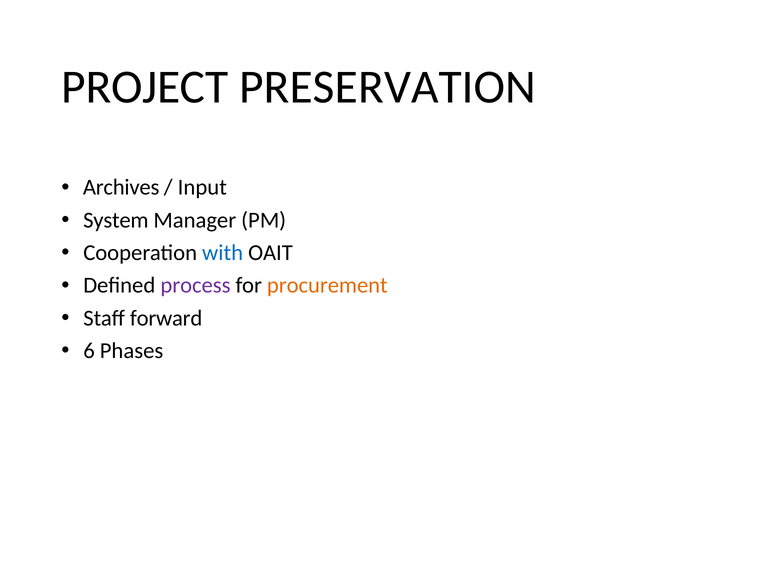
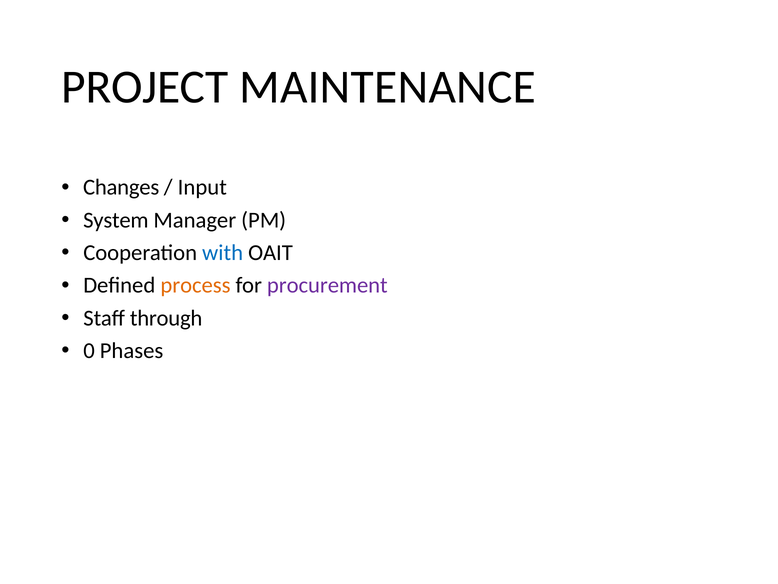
PRESERVATION: PRESERVATION -> MAINTENANCE
Archives: Archives -> Changes
process colour: purple -> orange
procurement colour: orange -> purple
forward: forward -> through
6: 6 -> 0
